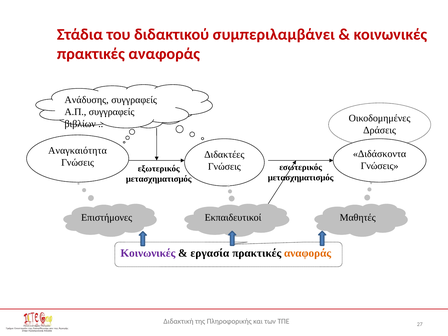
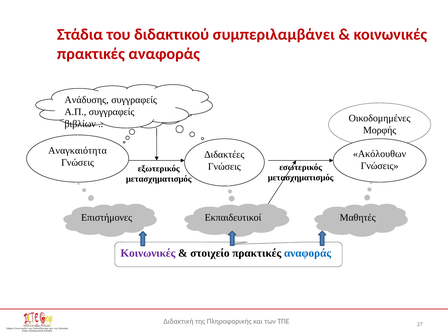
Δράσεις: Δράσεις -> Μορφής
Διδάσκοντα: Διδάσκοντα -> Ακόλουθων
εργασία: εργασία -> στοιχείο
αναφοράς at (308, 253) colour: orange -> blue
